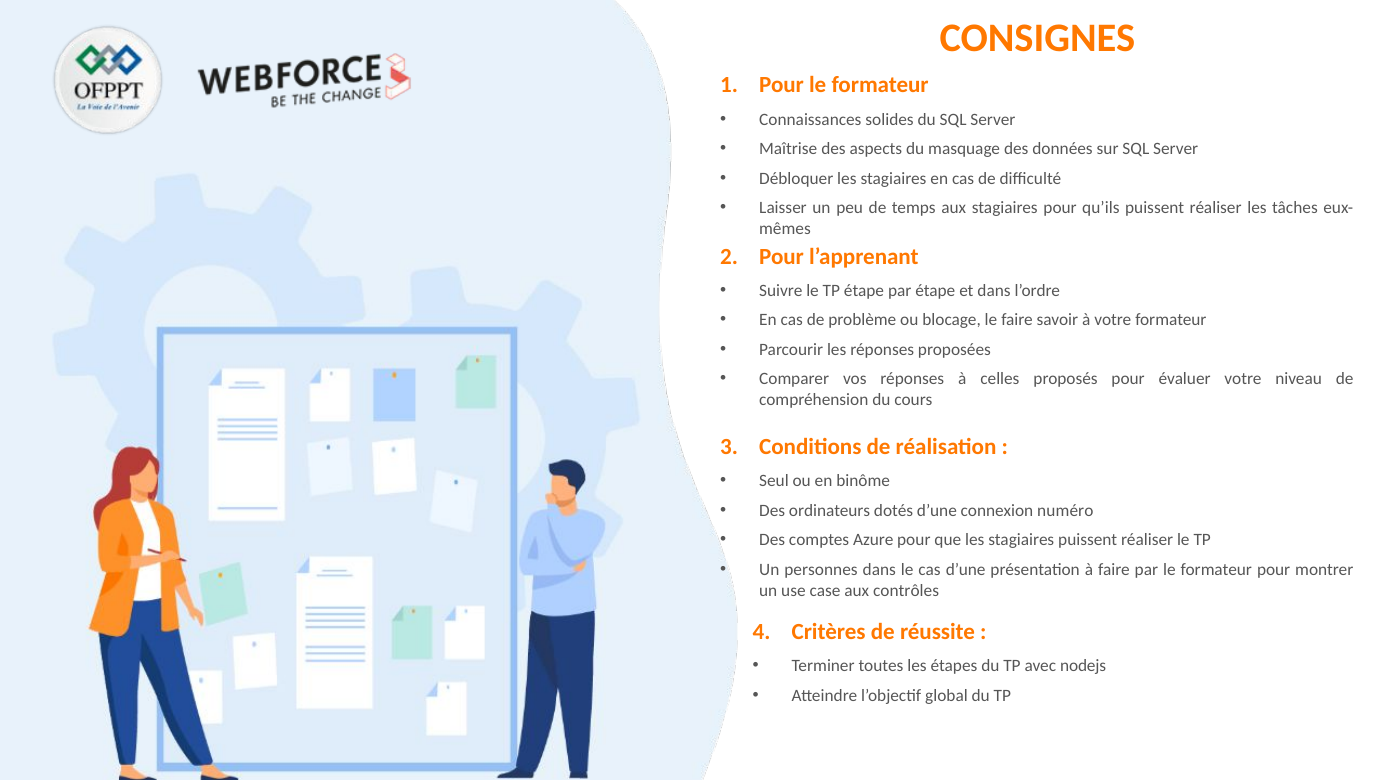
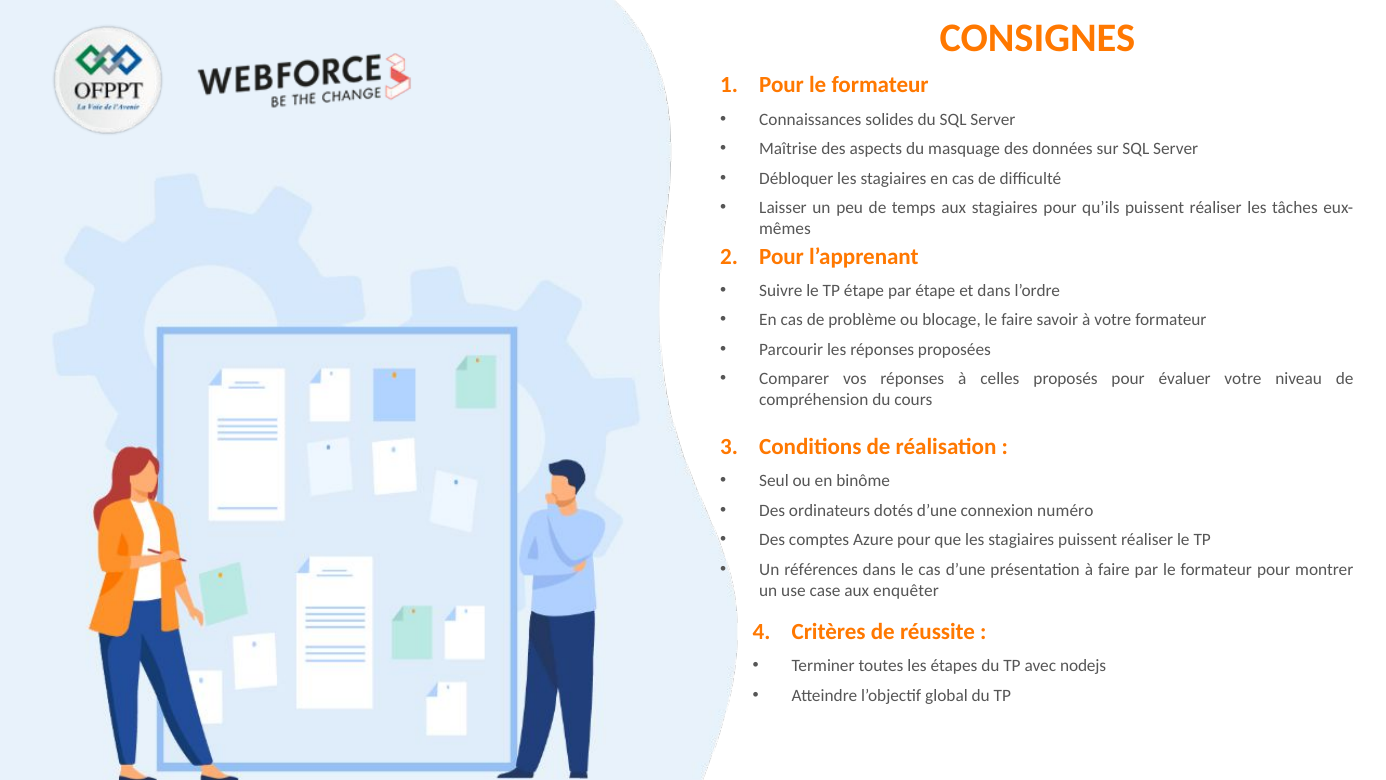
personnes: personnes -> références
contrôles: contrôles -> enquêter
